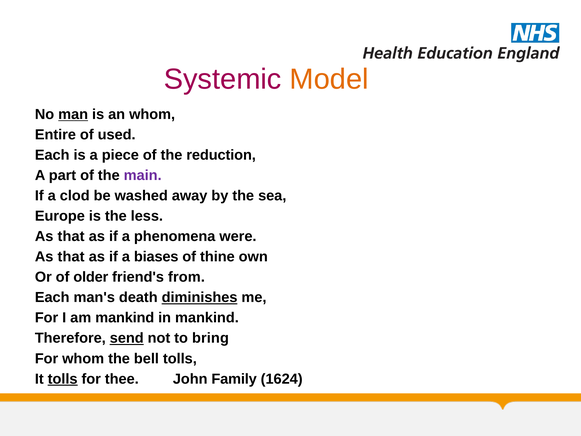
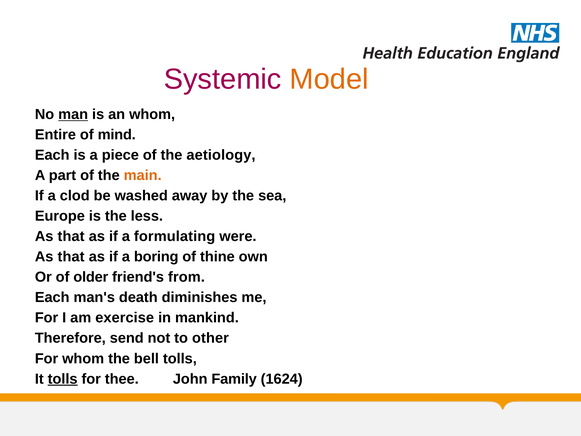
used: used -> mind
reduction: reduction -> aetiology
main colour: purple -> orange
phenomena: phenomena -> formulating
biases: biases -> boring
diminishes underline: present -> none
am mankind: mankind -> exercise
send underline: present -> none
bring: bring -> other
